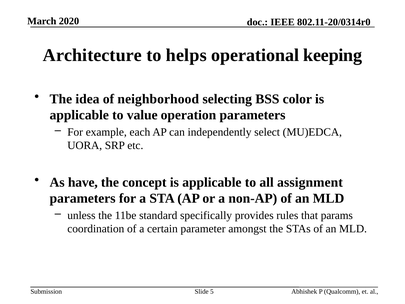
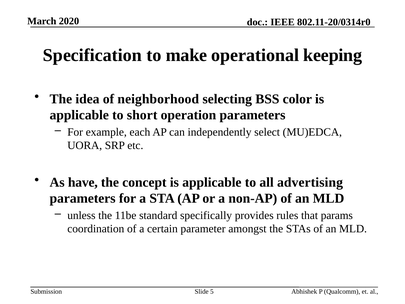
Architecture: Architecture -> Specification
helps: helps -> make
value: value -> short
assignment: assignment -> advertising
